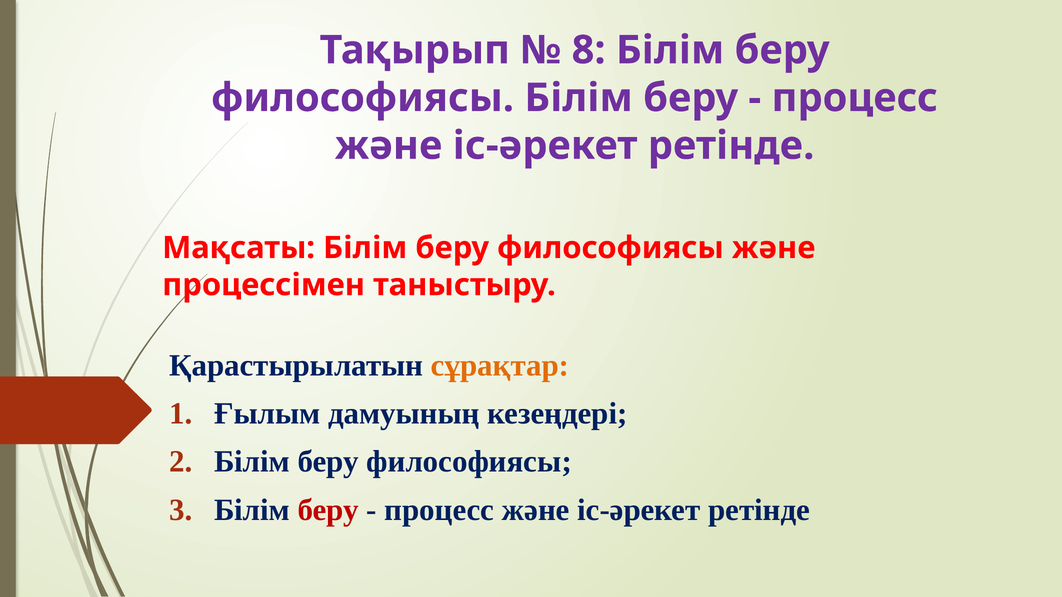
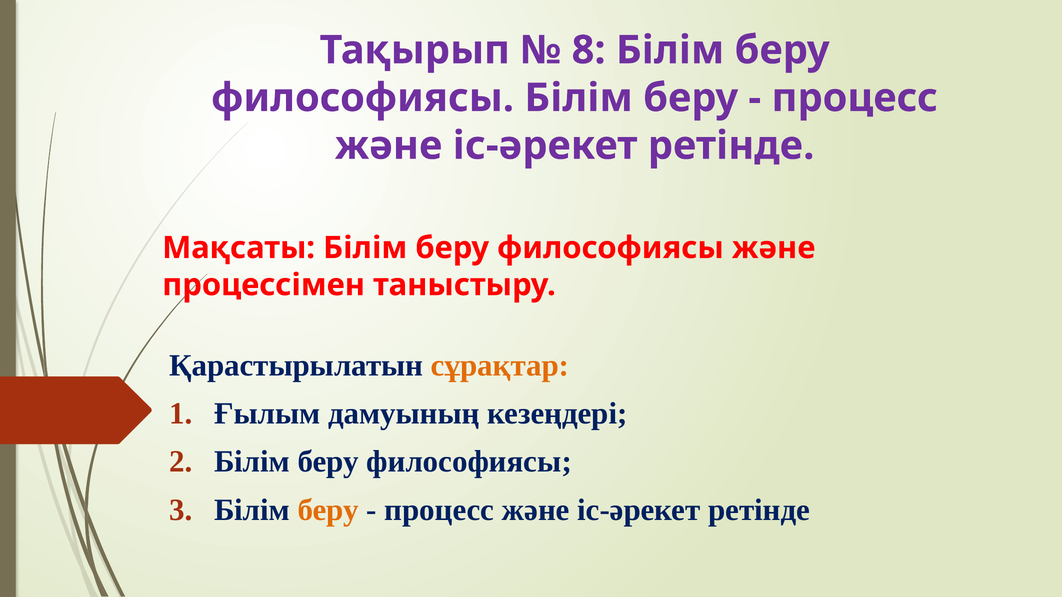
беру at (328, 510) colour: red -> orange
